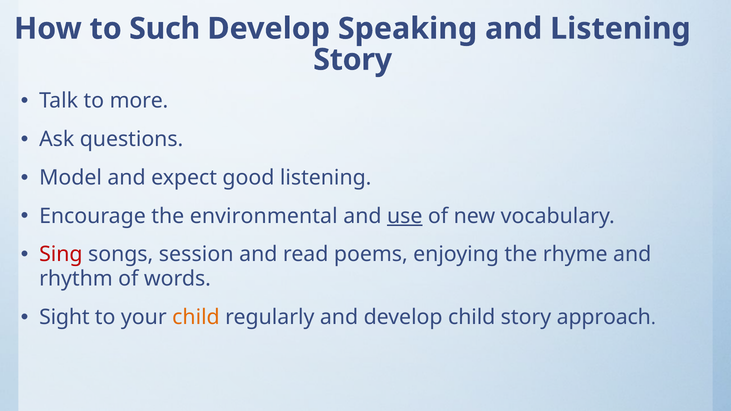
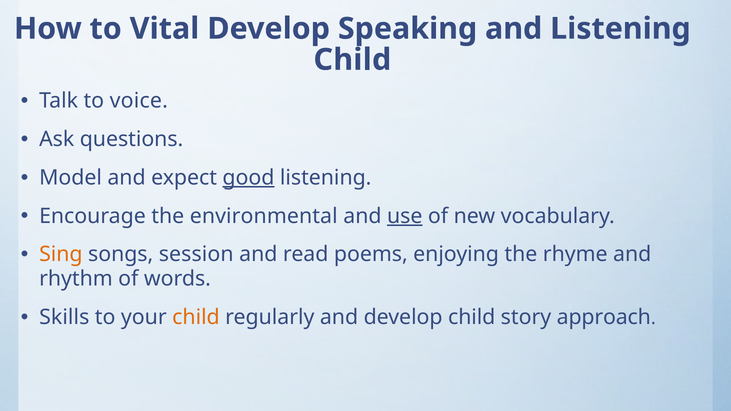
Such: Such -> Vital
Story at (353, 60): Story -> Child
more: more -> voice
good underline: none -> present
Sing colour: red -> orange
Sight: Sight -> Skills
